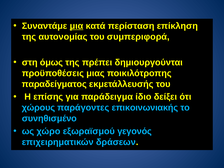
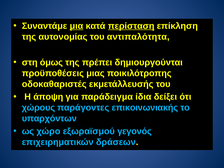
περίσταση underline: none -> present
συμπεριφορά: συμπεριφορά -> αντιπαλότητα
παραδείγματος: παραδείγματος -> οδοκαθαριστές
επίσης: επίσης -> άποψη
ίδιο: ίδιο -> ίδια
συνηθισμένο: συνηθισμένο -> υπαρχόντων
